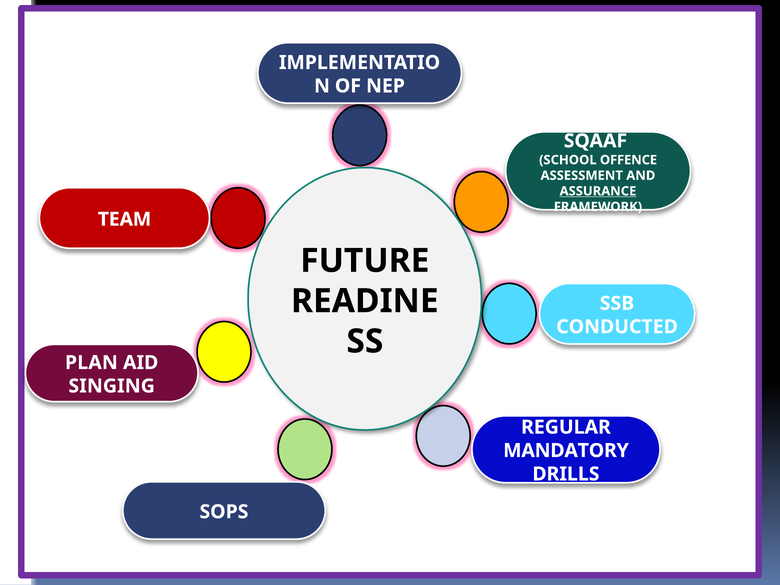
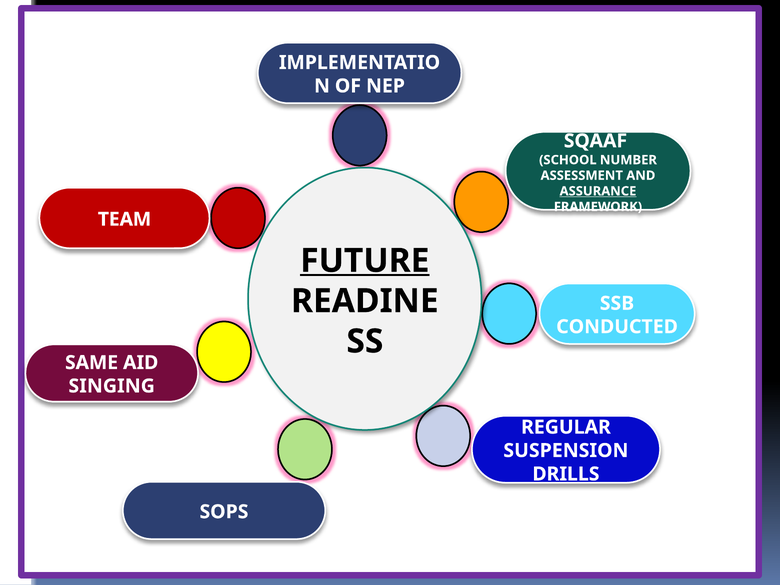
OFFENCE: OFFENCE -> NUMBER
FUTURE underline: none -> present
PLAN: PLAN -> SAME
MANDATORY: MANDATORY -> SUSPENSION
